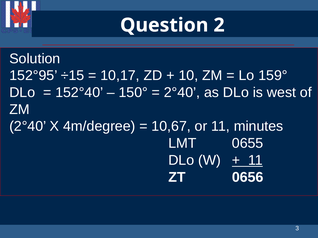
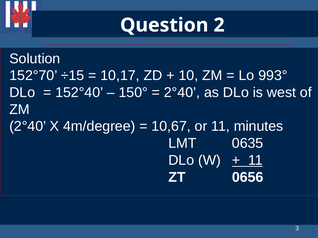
152°95: 152°95 -> 152°70
159°: 159° -> 993°
0655: 0655 -> 0635
